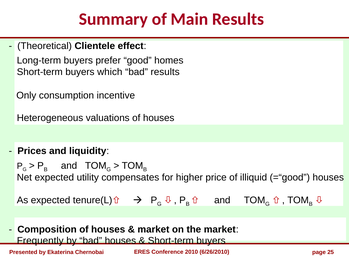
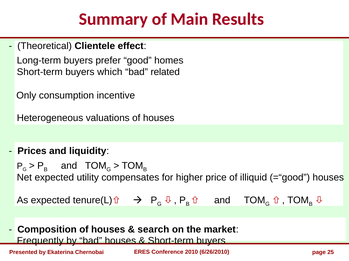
bad results: results -> related
market at (153, 230): market -> search
